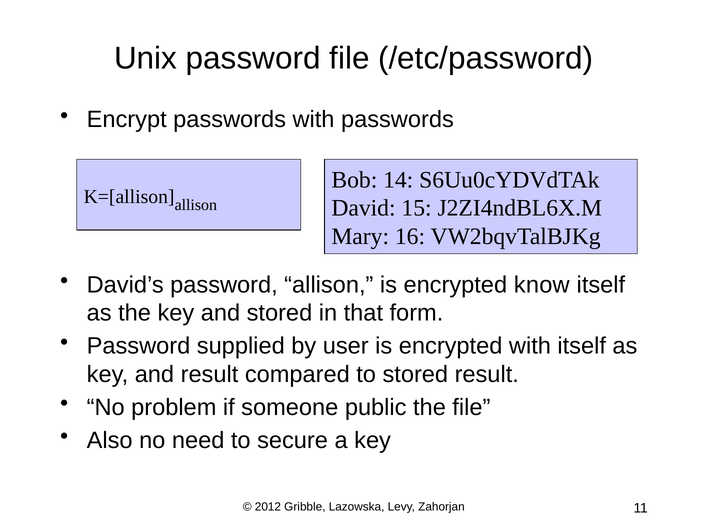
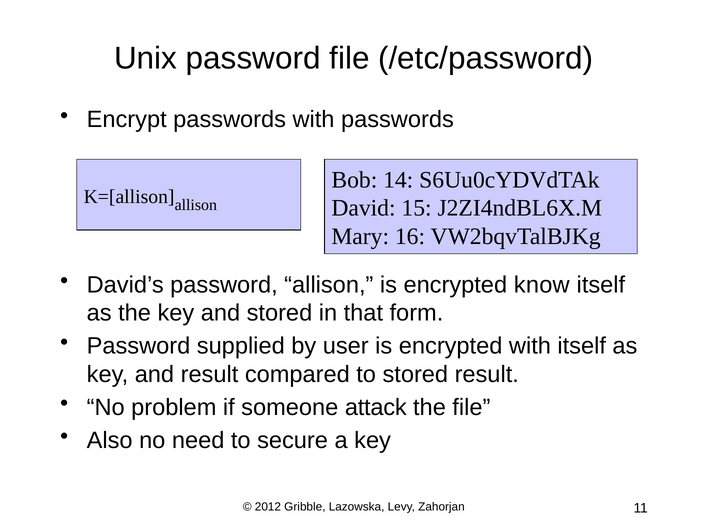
public: public -> attack
